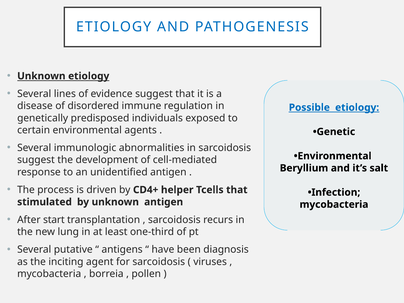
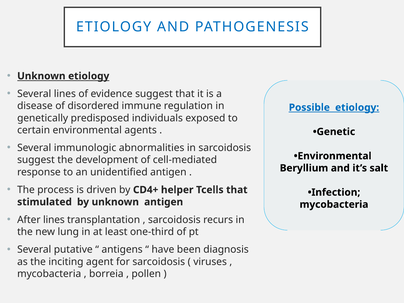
After start: start -> lines
